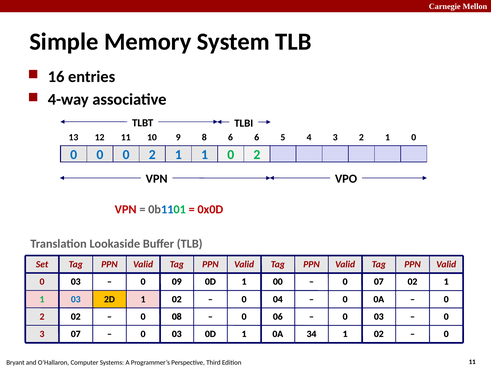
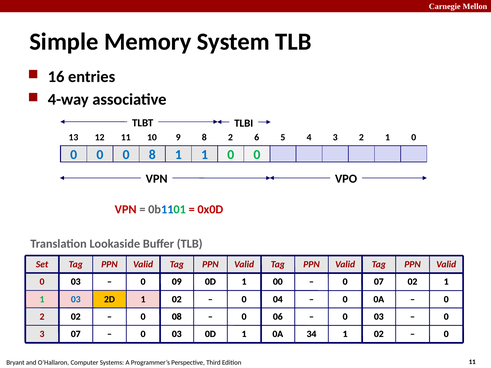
8 6: 6 -> 2
0 0 2: 2 -> 8
1 0 2: 2 -> 0
